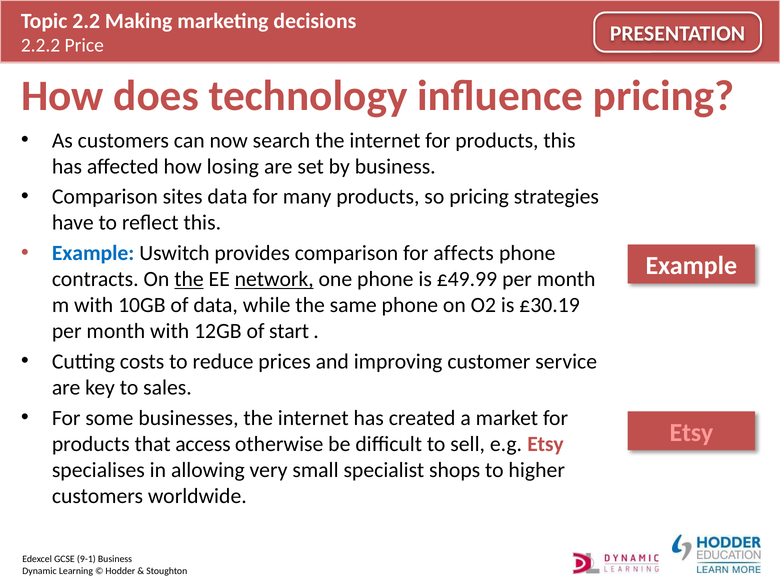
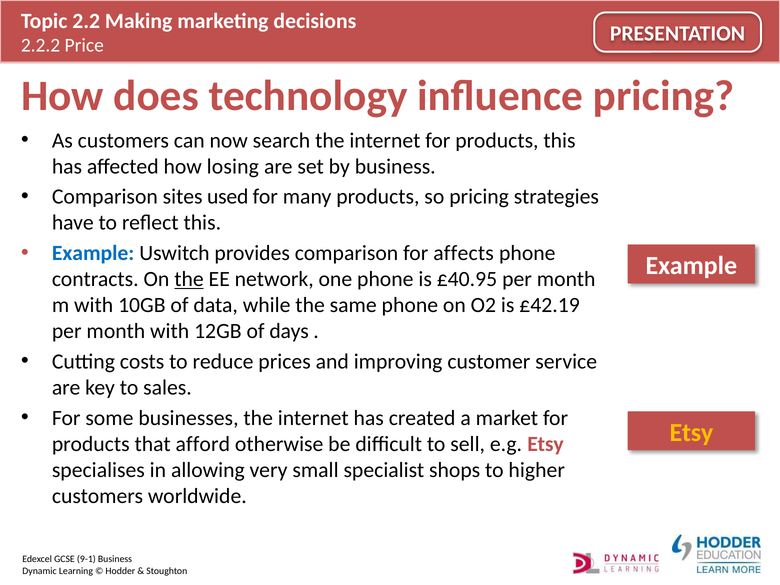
sites data: data -> used
network underline: present -> none
£49.99: £49.99 -> £40.95
£30.19: £30.19 -> £42.19
start: start -> days
Etsy at (691, 433) colour: pink -> yellow
access: access -> afford
